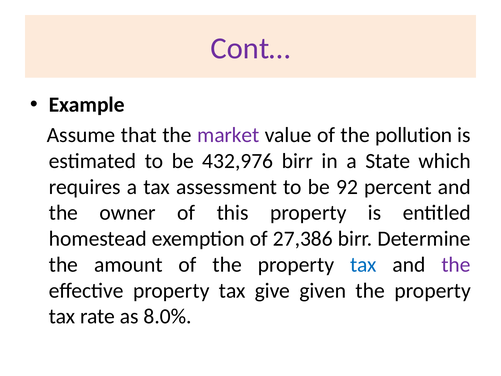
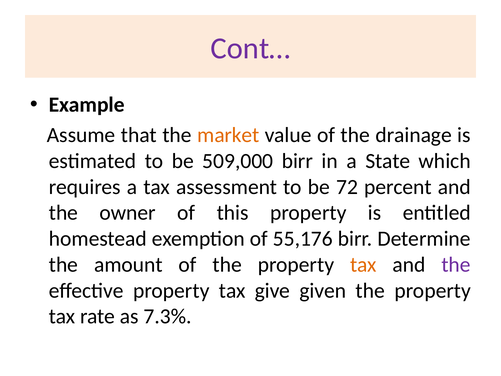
market colour: purple -> orange
pollution: pollution -> drainage
432,976: 432,976 -> 509,000
92: 92 -> 72
27,386: 27,386 -> 55,176
tax at (363, 264) colour: blue -> orange
8.0%: 8.0% -> 7.3%
